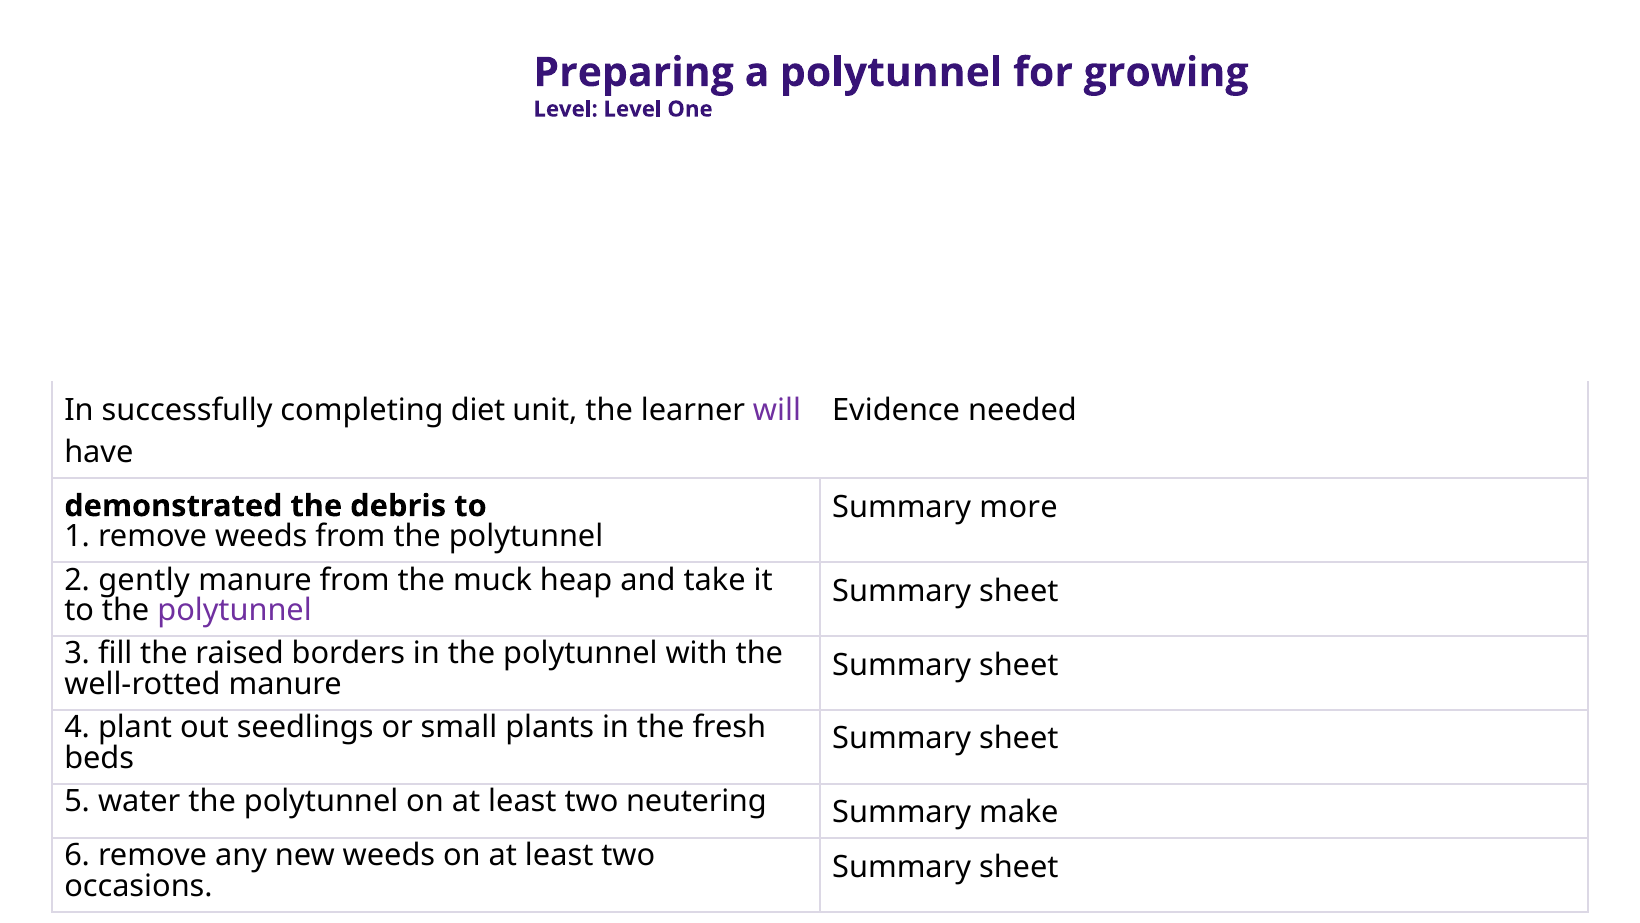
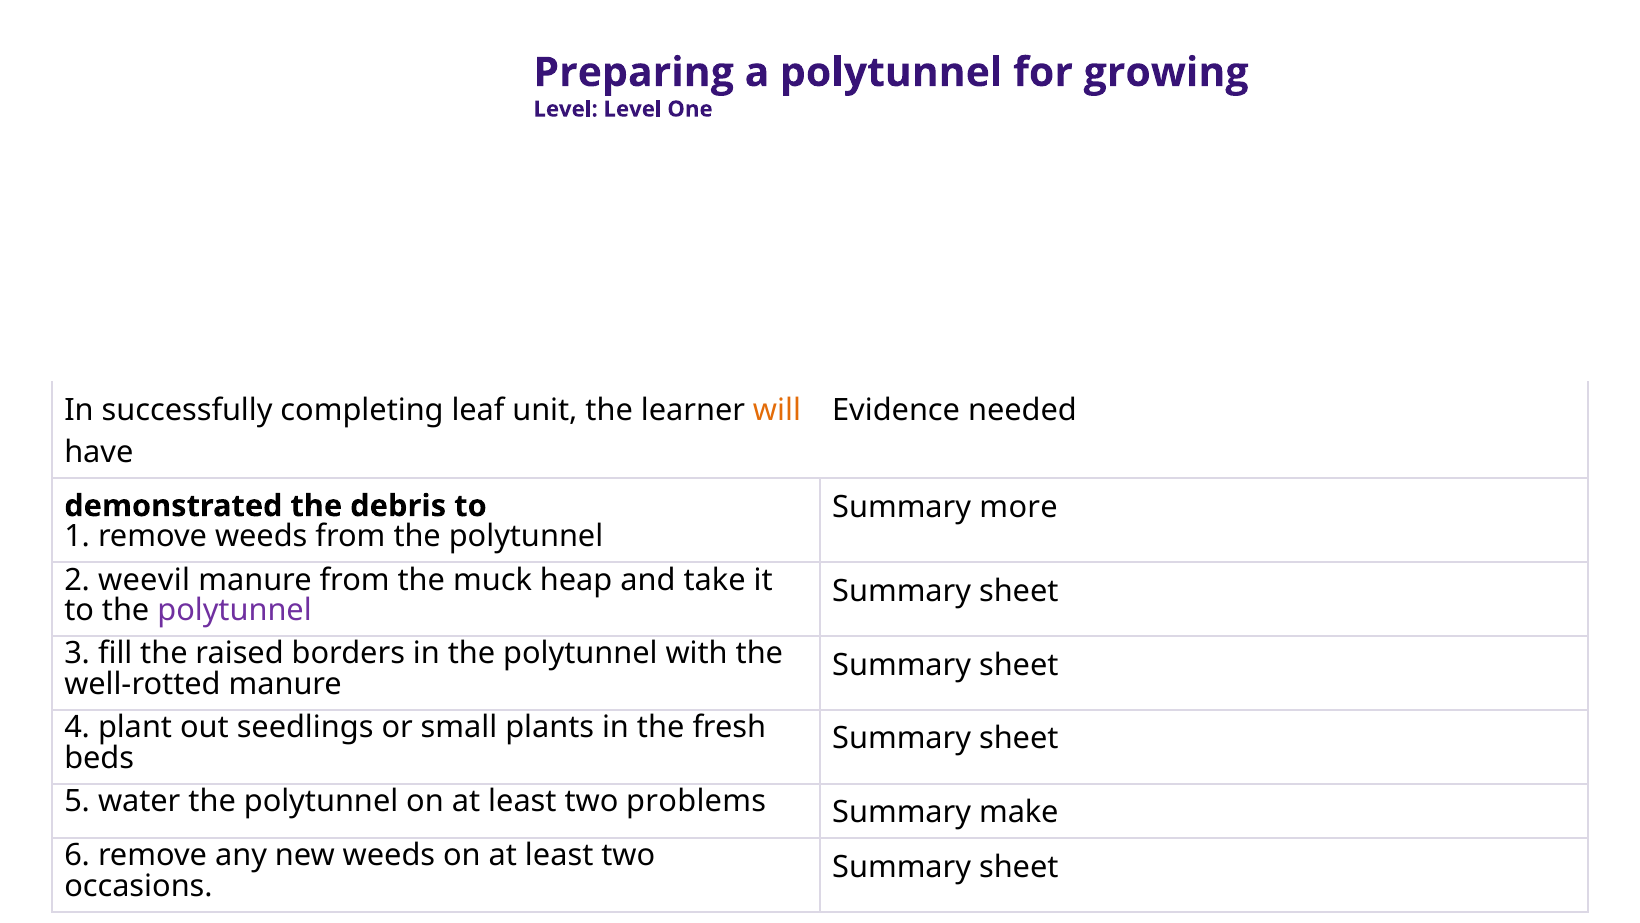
diet: diet -> leaf
will colour: purple -> orange
gently: gently -> weevil
neutering: neutering -> problems
